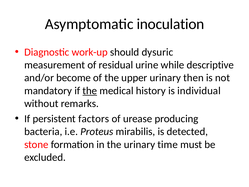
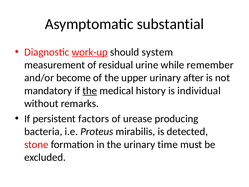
inoculation: inoculation -> substantial
work-up underline: none -> present
dysuric: dysuric -> system
descriptive: descriptive -> remember
then: then -> after
